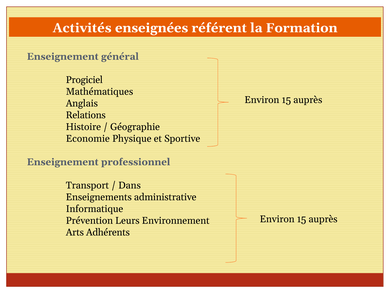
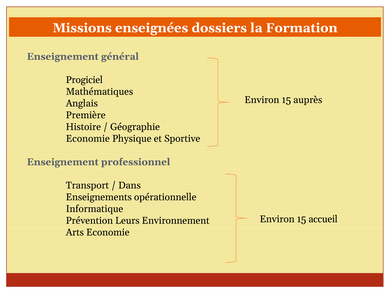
Activités: Activités -> Missions
référent: référent -> dossiers
Relations: Relations -> Première
administrative: administrative -> opérationnelle
auprès at (323, 219): auprès -> accueil
Arts Adhérents: Adhérents -> Economie
